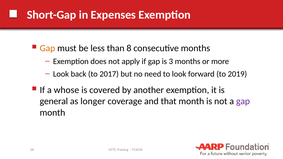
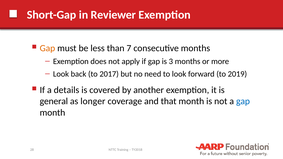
Expenses: Expenses -> Reviewer
8: 8 -> 7
whose: whose -> details
gap at (243, 101) colour: purple -> blue
